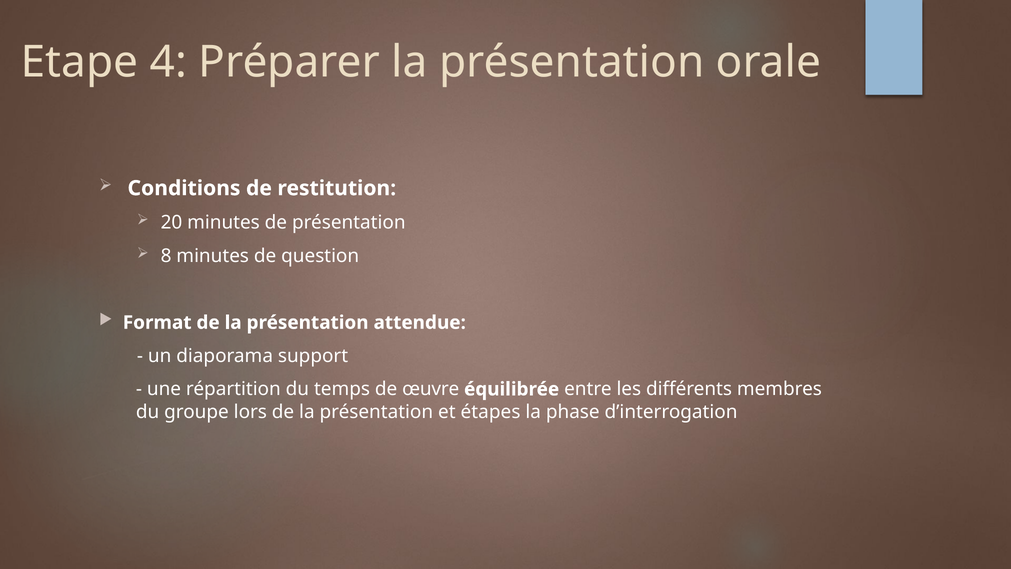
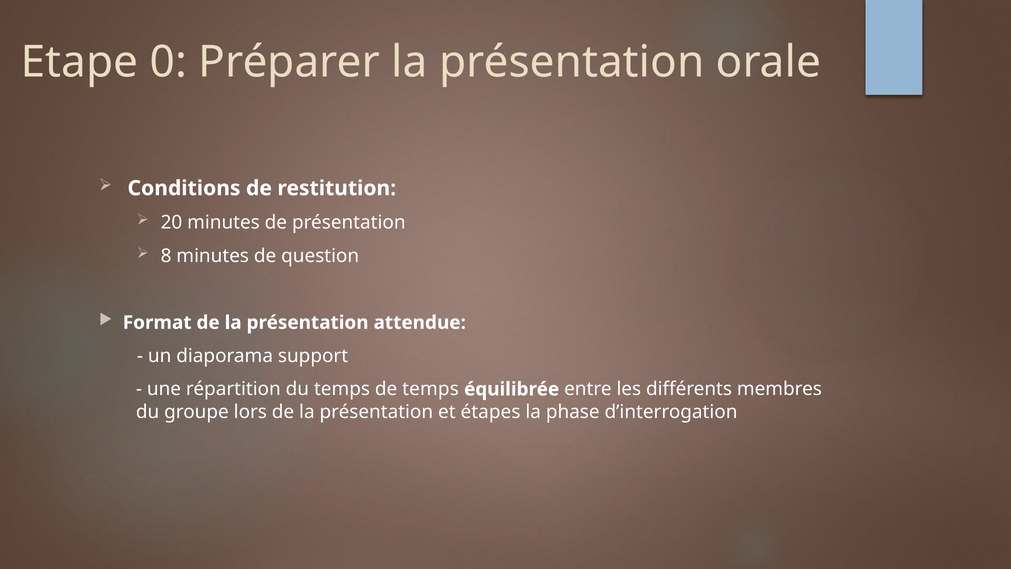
4: 4 -> 0
de œuvre: œuvre -> temps
